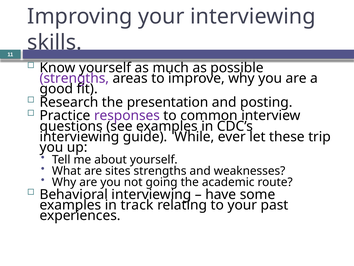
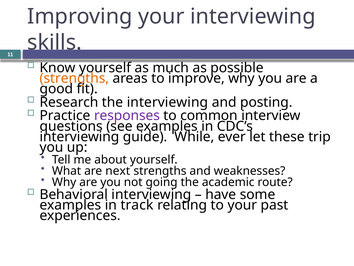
strengths at (74, 78) colour: purple -> orange
the presentation: presentation -> interviewing
sites: sites -> next
